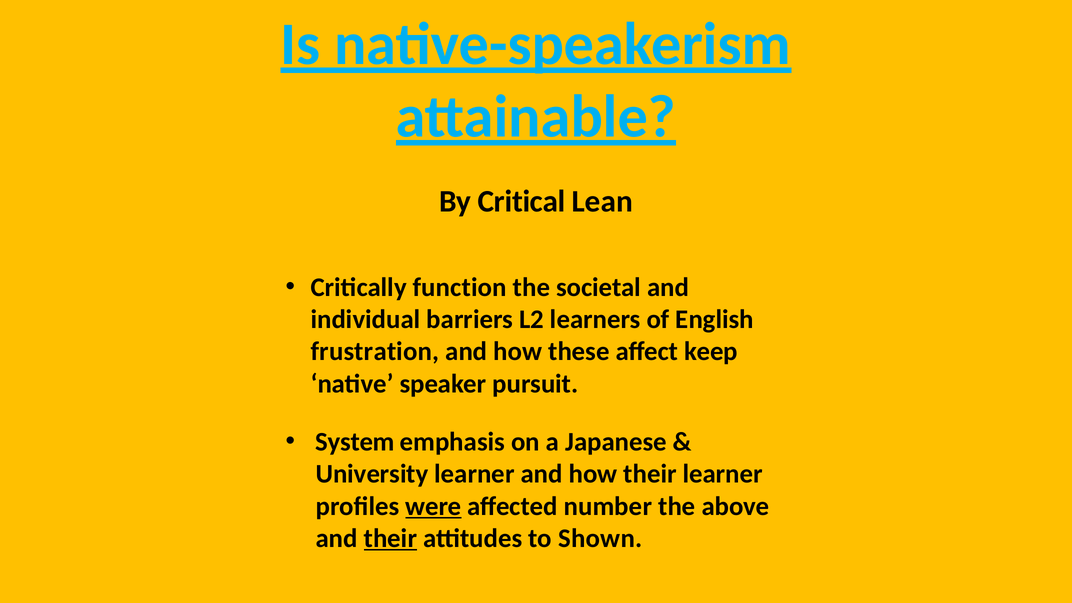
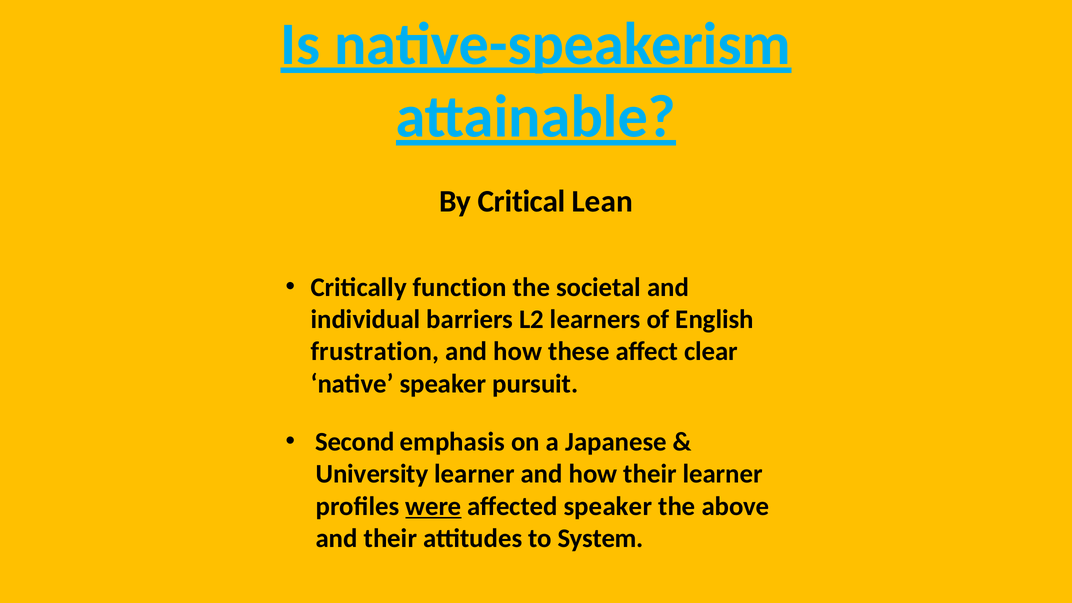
keep: keep -> clear
System: System -> Second
affected number: number -> speaker
their at (390, 538) underline: present -> none
Shown: Shown -> System
